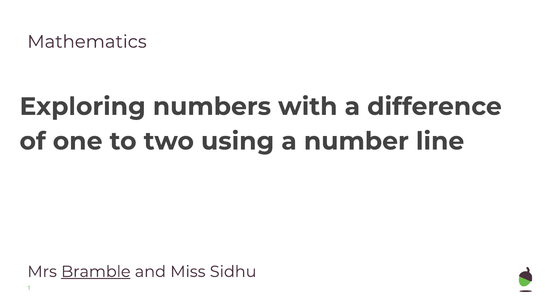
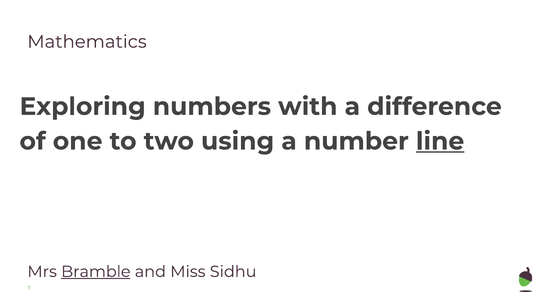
line underline: none -> present
